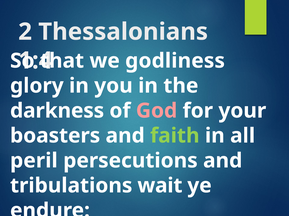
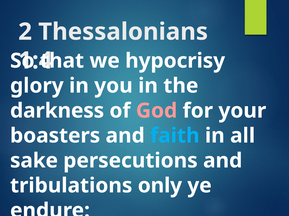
godliness: godliness -> hypocrisy
faith colour: light green -> light blue
peril: peril -> sake
wait: wait -> only
